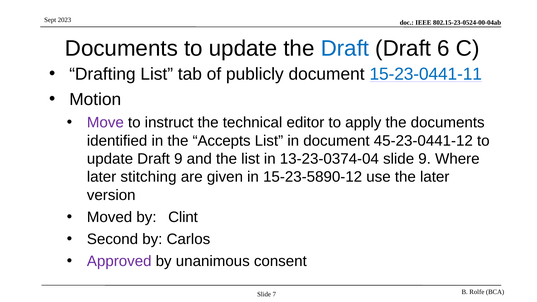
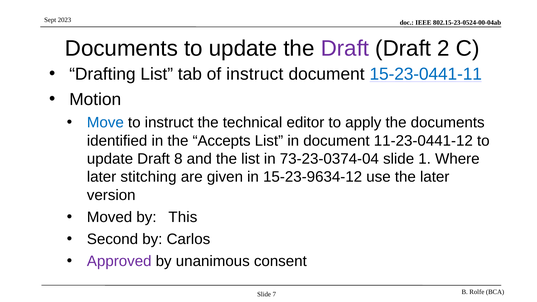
Draft at (345, 48) colour: blue -> purple
6: 6 -> 2
of publicly: publicly -> instruct
Move colour: purple -> blue
45-23-0441-12: 45-23-0441-12 -> 11-23-0441-12
Draft 9: 9 -> 8
13-23-0374-04: 13-23-0374-04 -> 73-23-0374-04
slide 9: 9 -> 1
15-23-5890-12: 15-23-5890-12 -> 15-23-9634-12
Clint: Clint -> This
